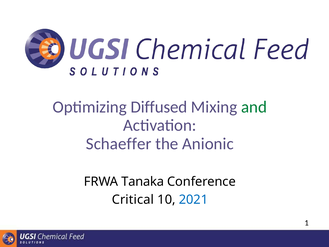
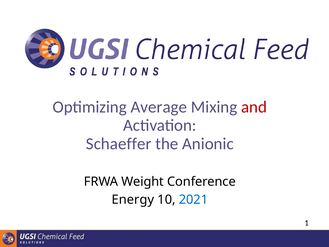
Diffused: Diffused -> Average
and colour: green -> red
Tanaka: Tanaka -> Weight
Critical: Critical -> Energy
